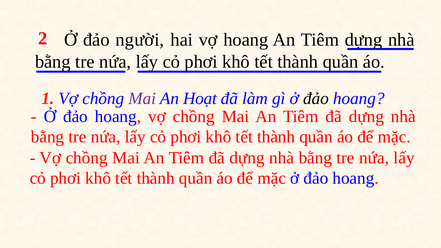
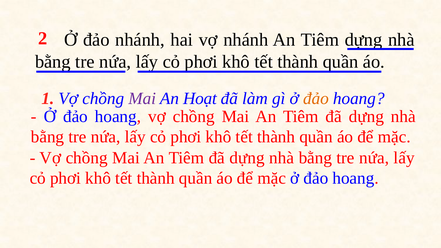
đảo người: người -> nhánh
vợ hoang: hoang -> nhánh
đảo at (316, 99) colour: black -> orange
